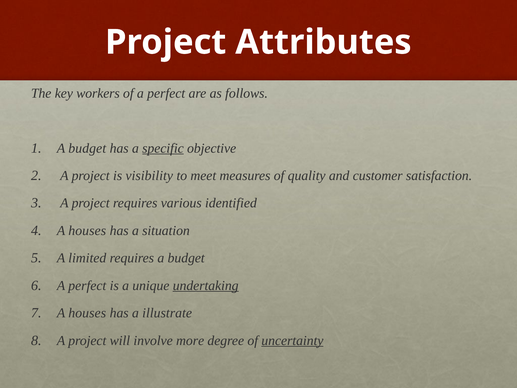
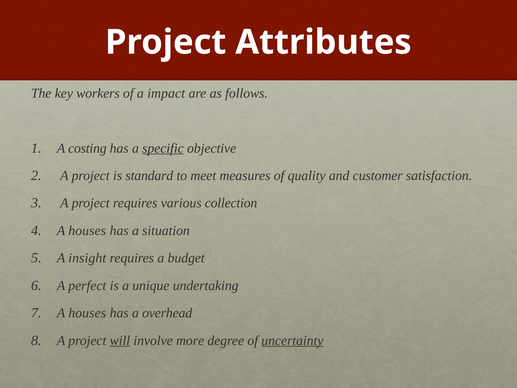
of a perfect: perfect -> impact
budget at (87, 148): budget -> costing
visibility: visibility -> standard
identified: identified -> collection
limited: limited -> insight
undertaking underline: present -> none
illustrate: illustrate -> overhead
will underline: none -> present
